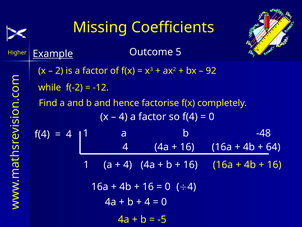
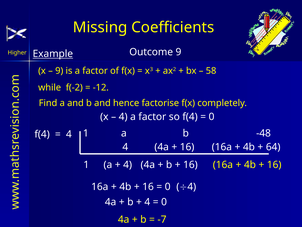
5 at (178, 52): 5 -> 9
2 at (59, 71): 2 -> 9
92: 92 -> 58
-5: -5 -> -7
